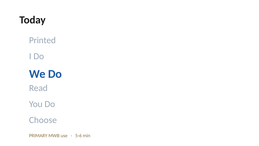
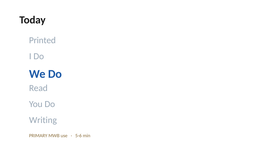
Choose: Choose -> Writing
